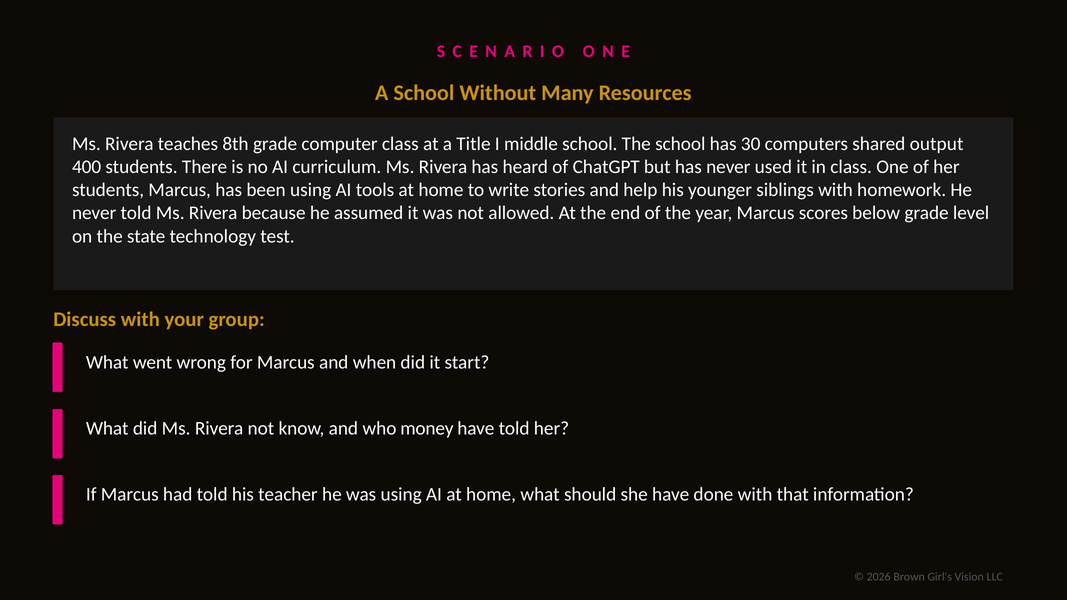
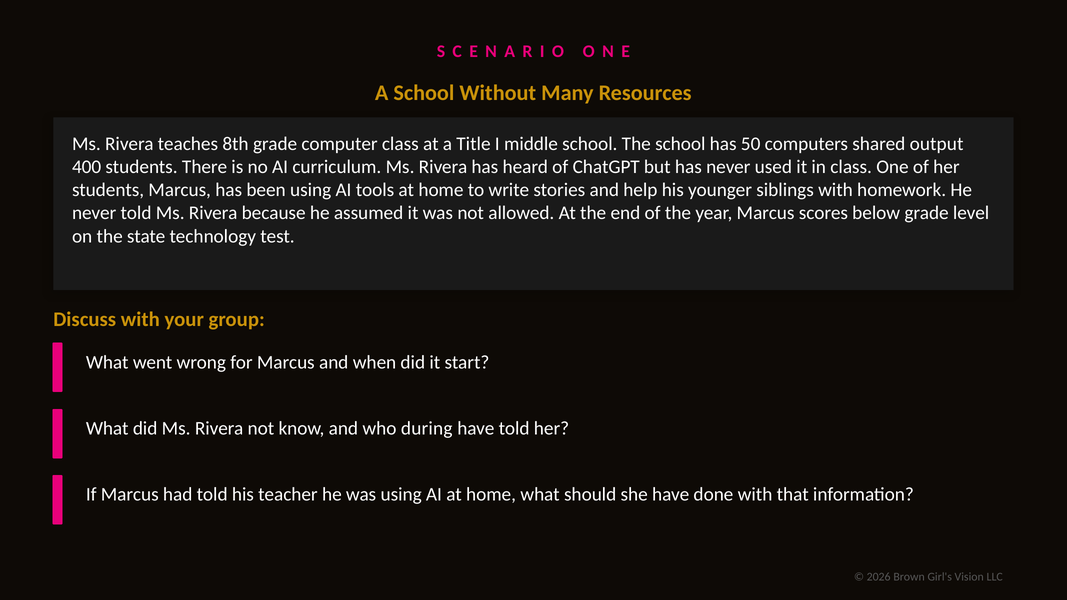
30: 30 -> 50
money: money -> during
